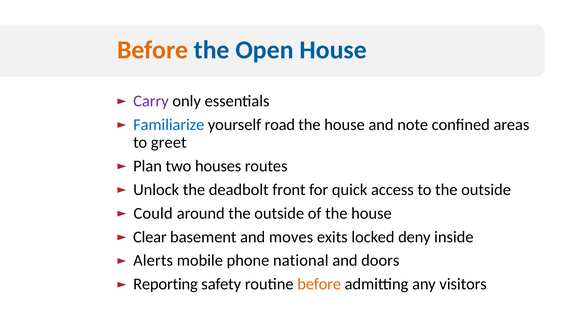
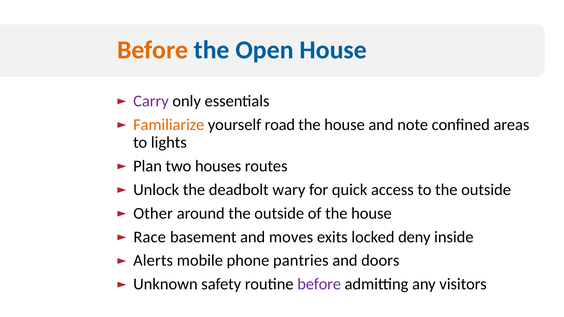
Familiarize colour: blue -> orange
greet: greet -> lights
front: front -> wary
Could: Could -> Other
Clear: Clear -> Race
national: national -> pantries
Reporting: Reporting -> Unknown
before at (319, 284) colour: orange -> purple
